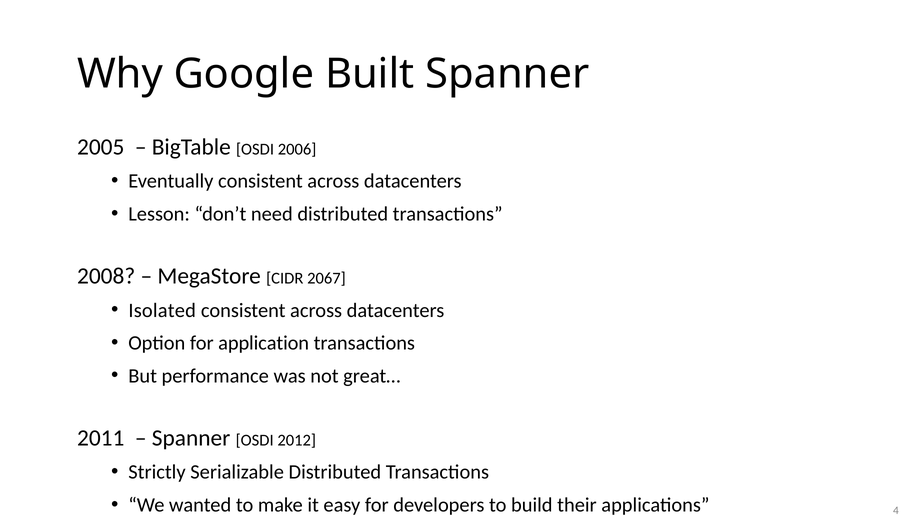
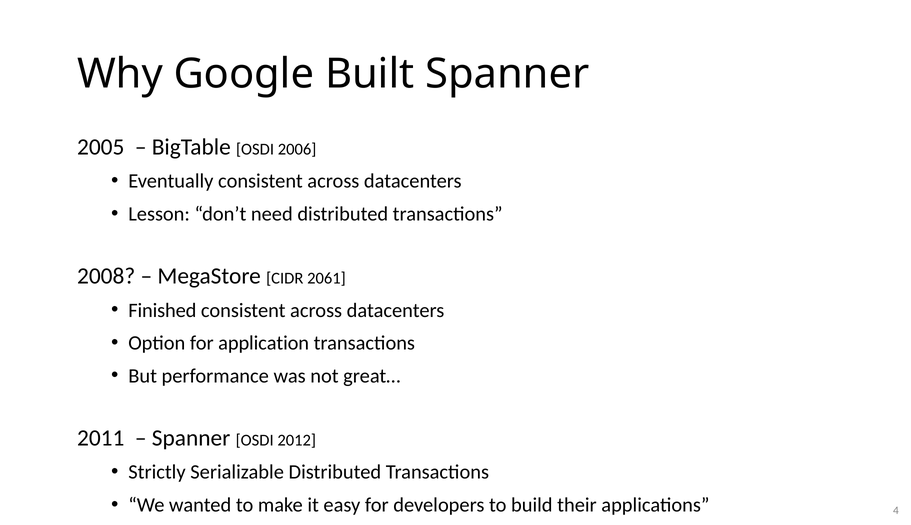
2067: 2067 -> 2061
Isolated: Isolated -> Finished
